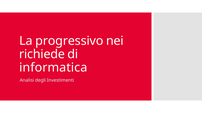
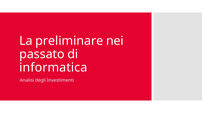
progressivo: progressivo -> preliminare
richiede: richiede -> passato
